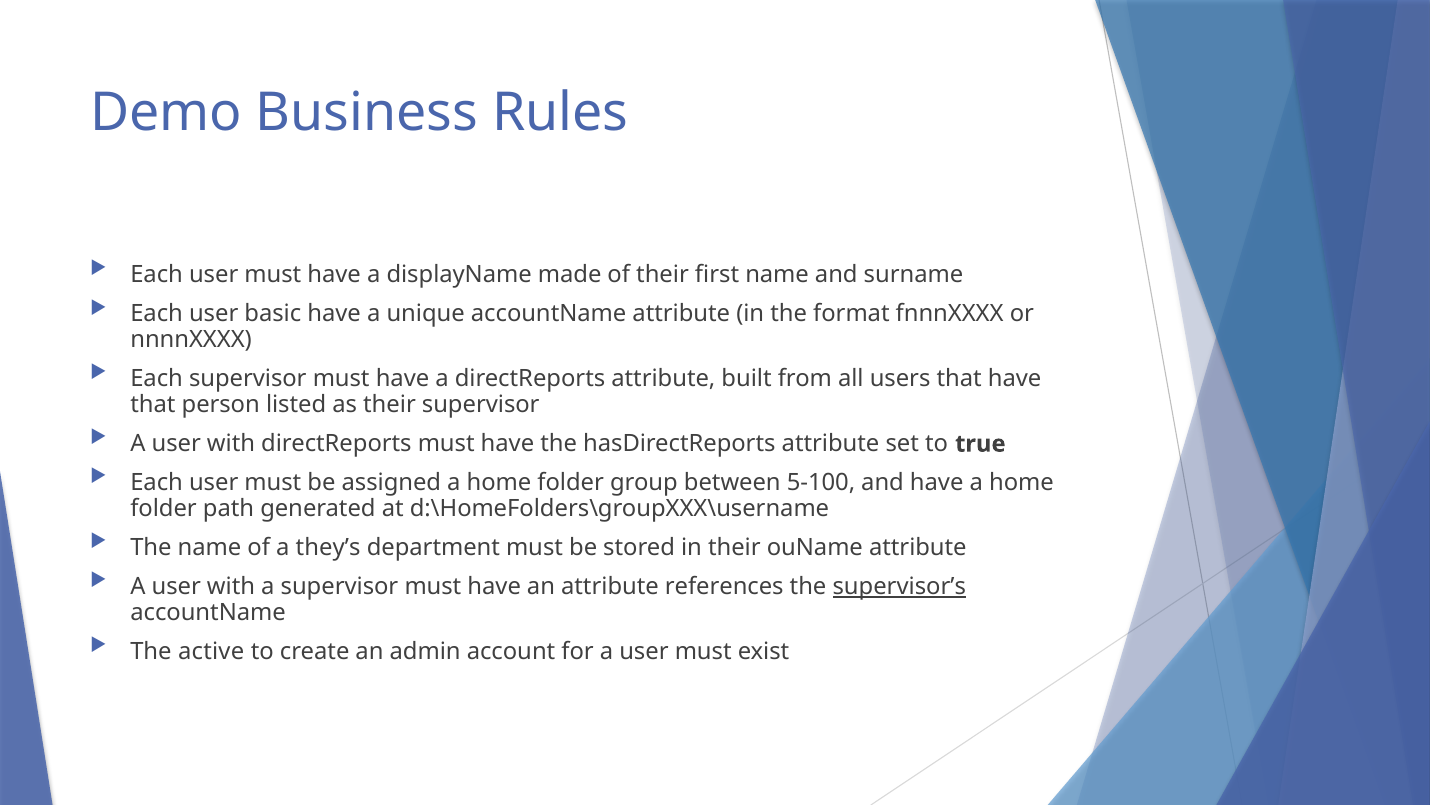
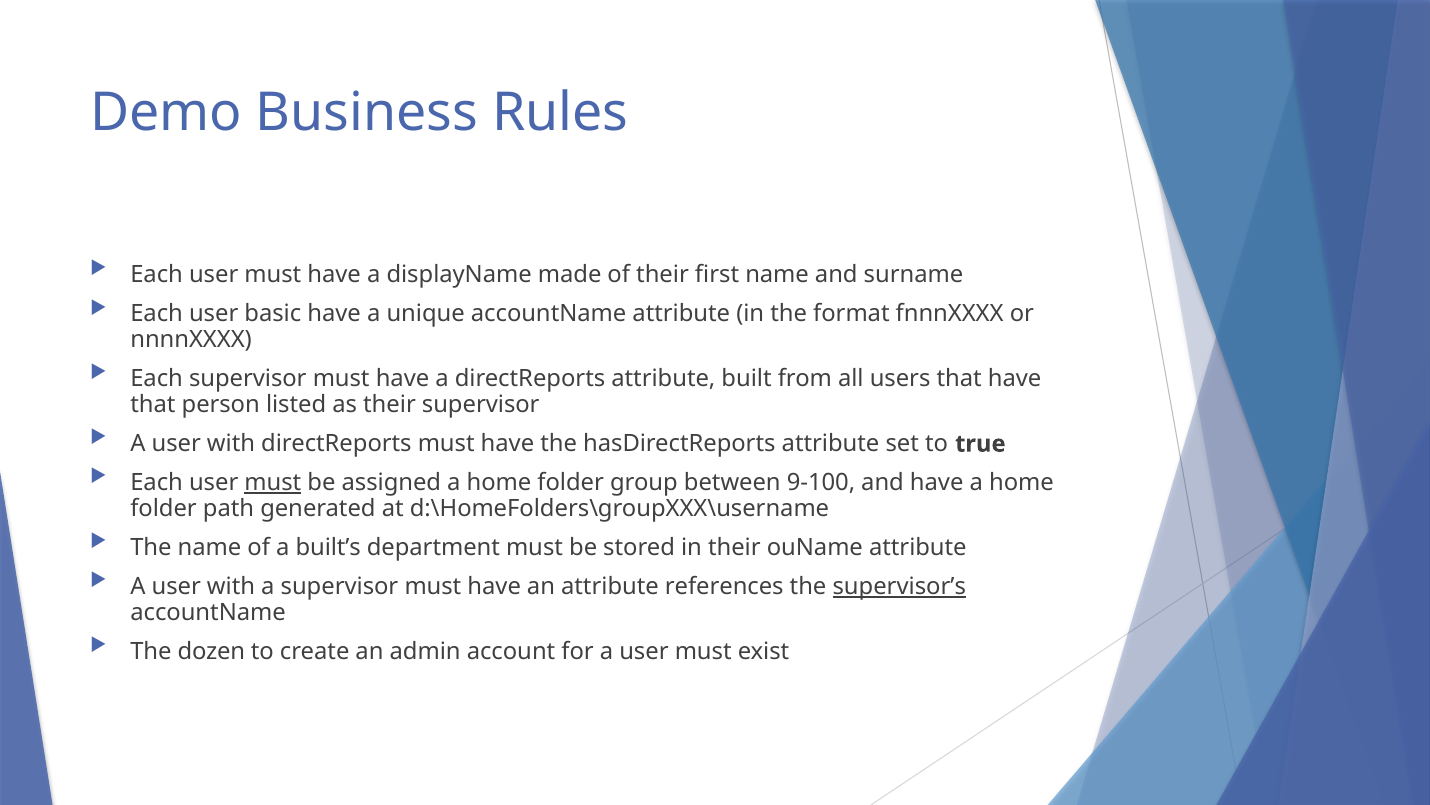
must at (273, 483) underline: none -> present
5-100: 5-100 -> 9-100
they’s: they’s -> built’s
active: active -> dozen
